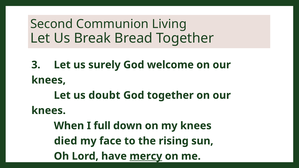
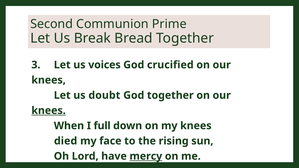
Living: Living -> Prime
surely: surely -> voices
welcome: welcome -> crucified
knees at (49, 111) underline: none -> present
